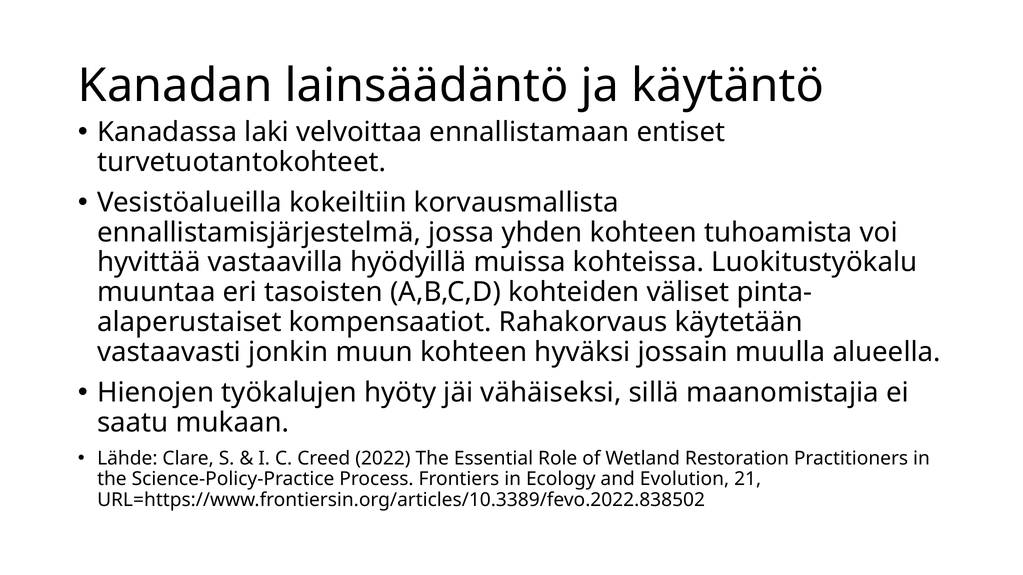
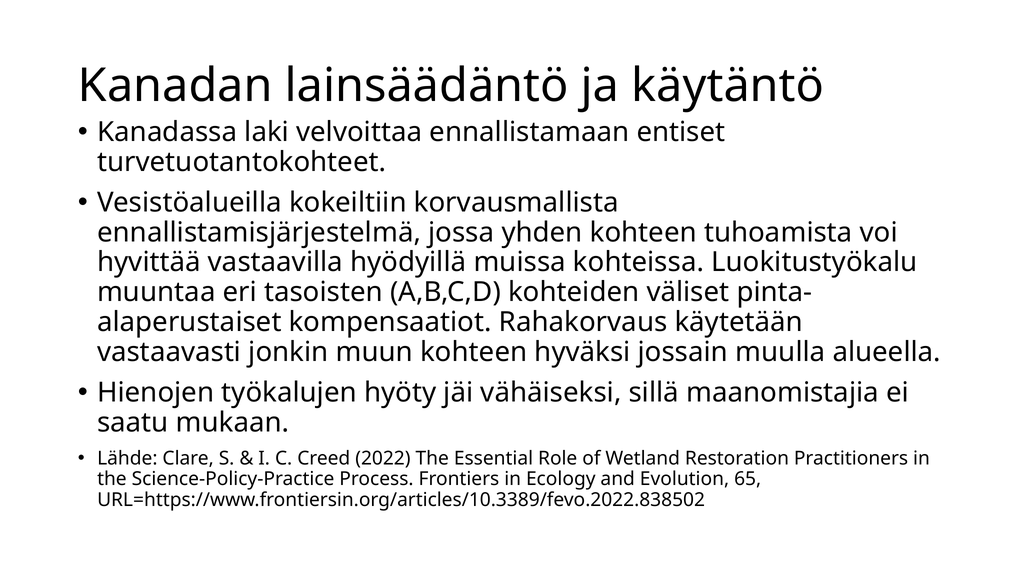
21: 21 -> 65
